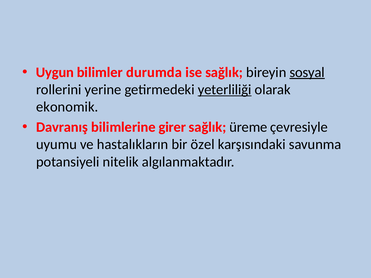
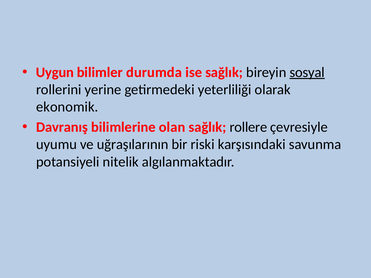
yeterliliği underline: present -> none
girer: girer -> olan
üreme: üreme -> rollere
hastalıkların: hastalıkların -> uğraşılarının
özel: özel -> riski
